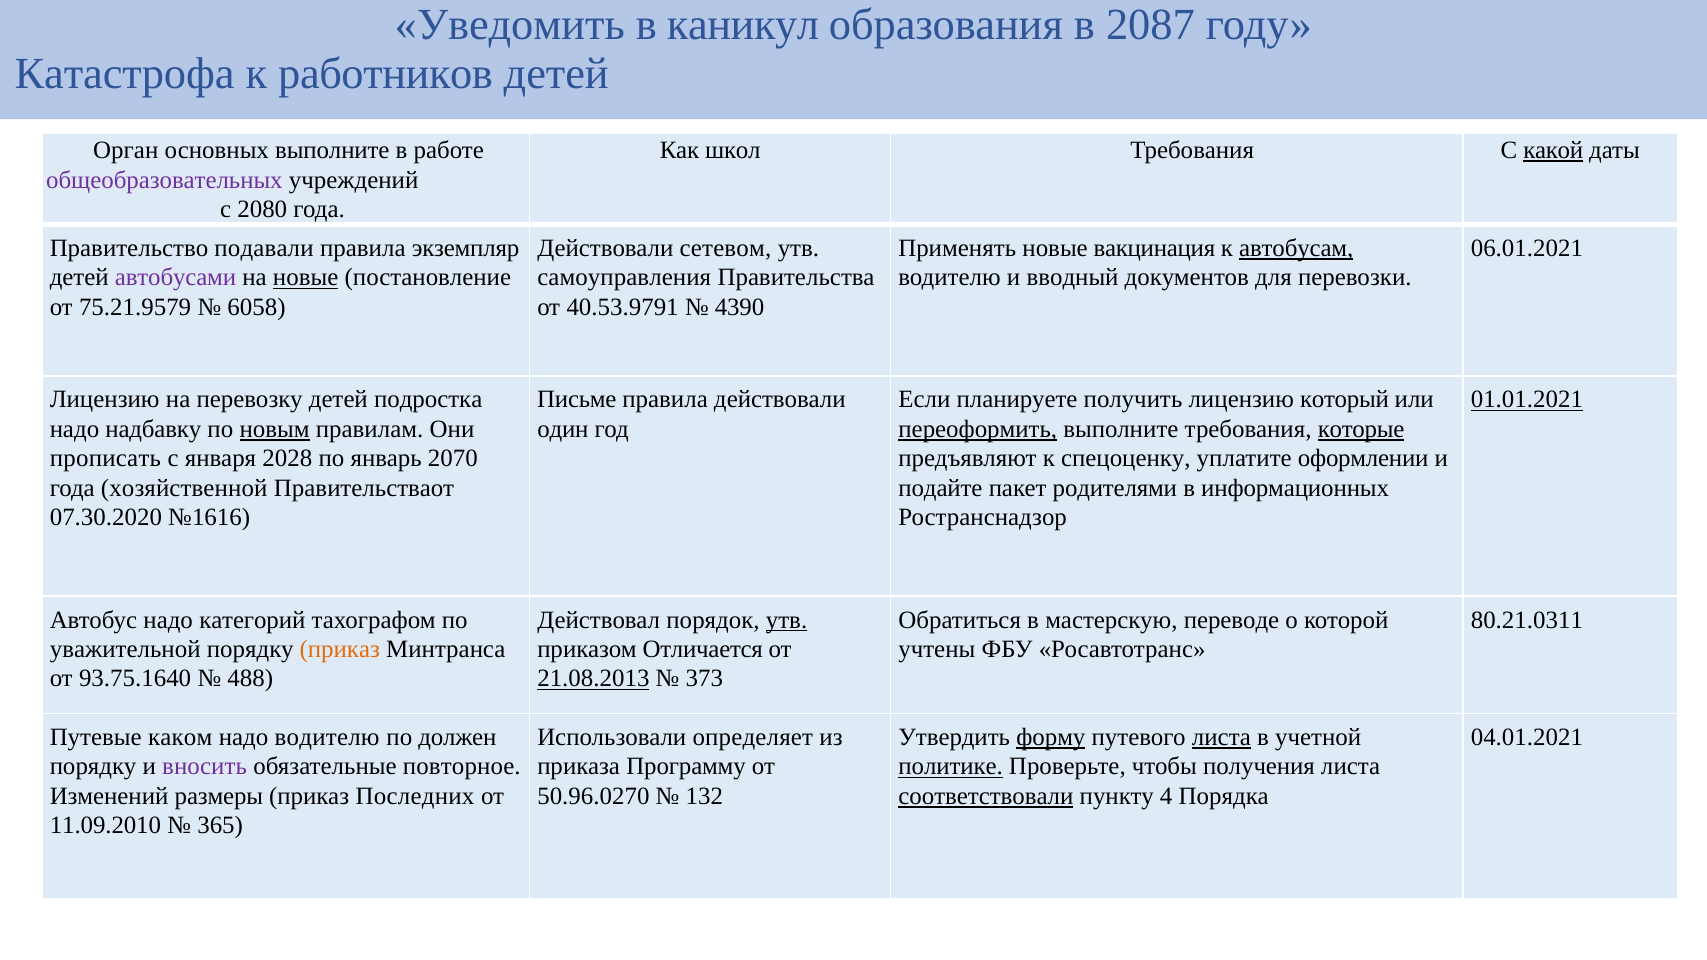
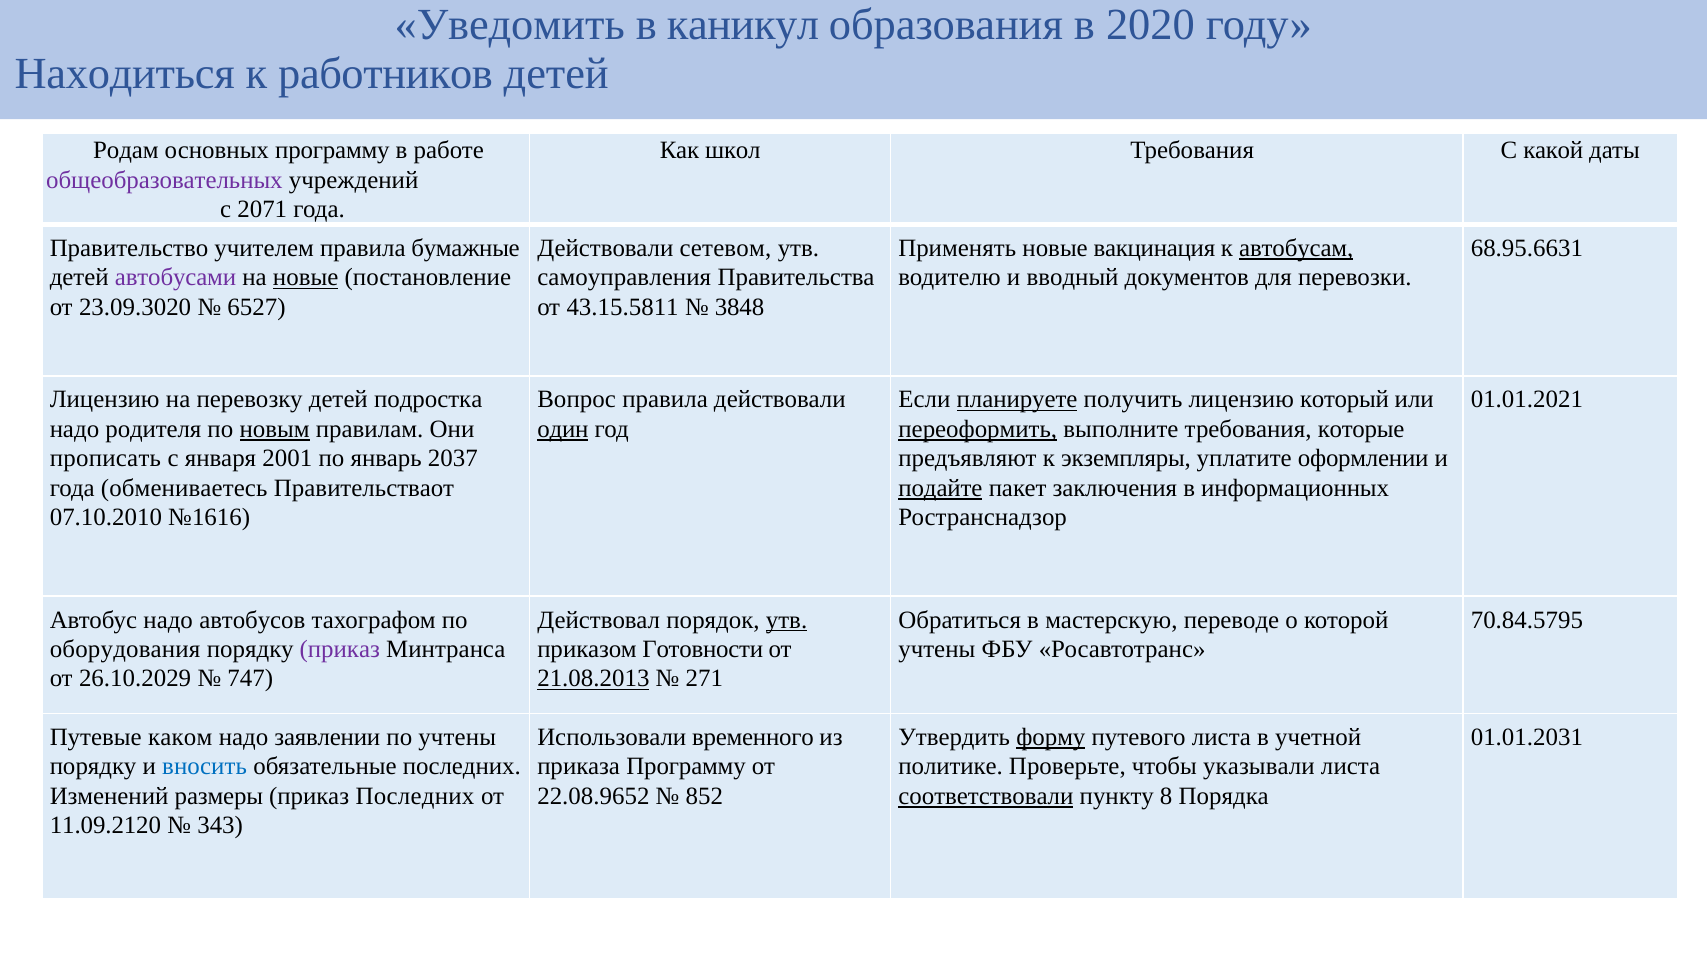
2087: 2087 -> 2020
Катастрофа: Катастрофа -> Находиться
Орган: Орган -> Родам
основных выполните: выполните -> программу
какой underline: present -> none
2080: 2080 -> 2071
подавали: подавали -> учителем
экземпляр: экземпляр -> бумажные
06.01.2021: 06.01.2021 -> 68.95.6631
75.21.9579: 75.21.9579 -> 23.09.3020
6058: 6058 -> 6527
40.53.9791: 40.53.9791 -> 43.15.5811
4390: 4390 -> 3848
Письме: Письме -> Вопрос
планируете underline: none -> present
01.01.2021 underline: present -> none
надбавку: надбавку -> родителя
один underline: none -> present
которые underline: present -> none
2028: 2028 -> 2001
2070: 2070 -> 2037
спецоценку: спецоценку -> экземпляры
хозяйственной: хозяйственной -> обмениваетесь
подайте underline: none -> present
родителями: родителями -> заключения
07.30.2020: 07.30.2020 -> 07.10.2010
категорий: категорий -> автобусов
80.21.0311: 80.21.0311 -> 70.84.5795
уважительной: уважительной -> оборудования
приказ at (340, 649) colour: orange -> purple
Отличается: Отличается -> Готовности
93.75.1640: 93.75.1640 -> 26.10.2029
488: 488 -> 747
373: 373 -> 271
надо водителю: водителю -> заявлении
по должен: должен -> учтены
определяет: определяет -> временного
листа at (1221, 737) underline: present -> none
04.01.2021: 04.01.2021 -> 01.01.2031
вносить colour: purple -> blue
обязательные повторное: повторное -> последних
политике underline: present -> none
получения: получения -> указывали
50.96.0270: 50.96.0270 -> 22.08.9652
132: 132 -> 852
4: 4 -> 8
11.09.2010: 11.09.2010 -> 11.09.2120
365: 365 -> 343
